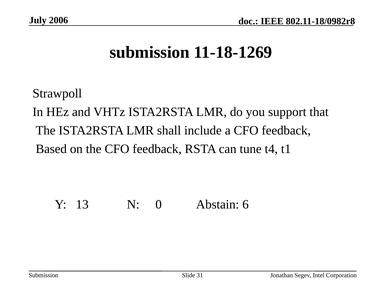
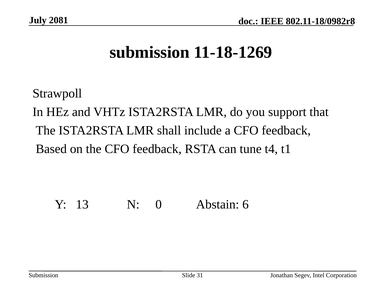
2006: 2006 -> 2081
